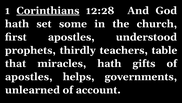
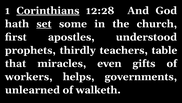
set underline: none -> present
miracles hath: hath -> even
apostles at (29, 76): apostles -> workers
account: account -> walketh
